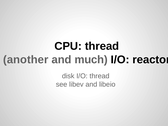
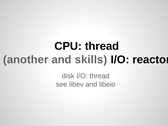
much: much -> skills
